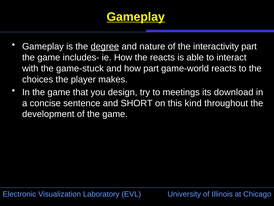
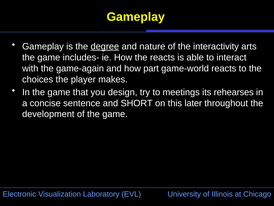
Gameplay at (136, 17) underline: present -> none
interactivity part: part -> arts
game-stuck: game-stuck -> game-again
download: download -> rehearses
kind: kind -> later
